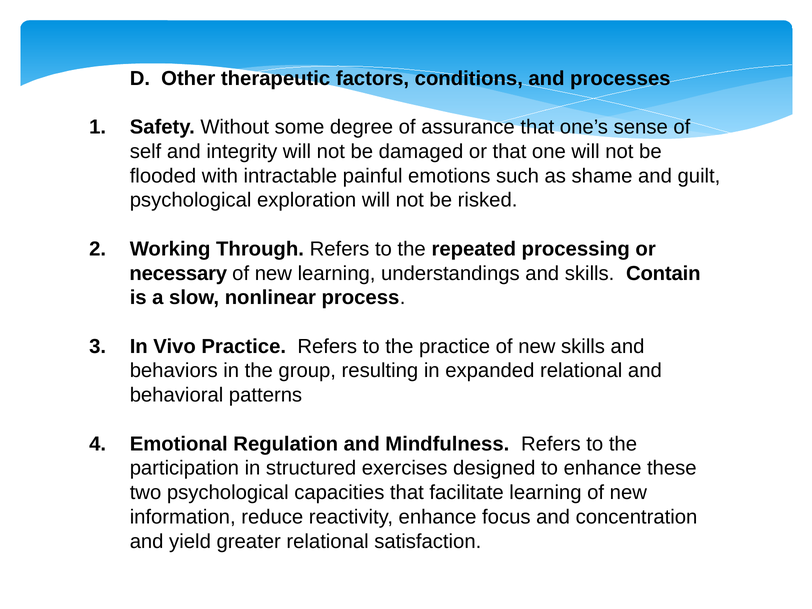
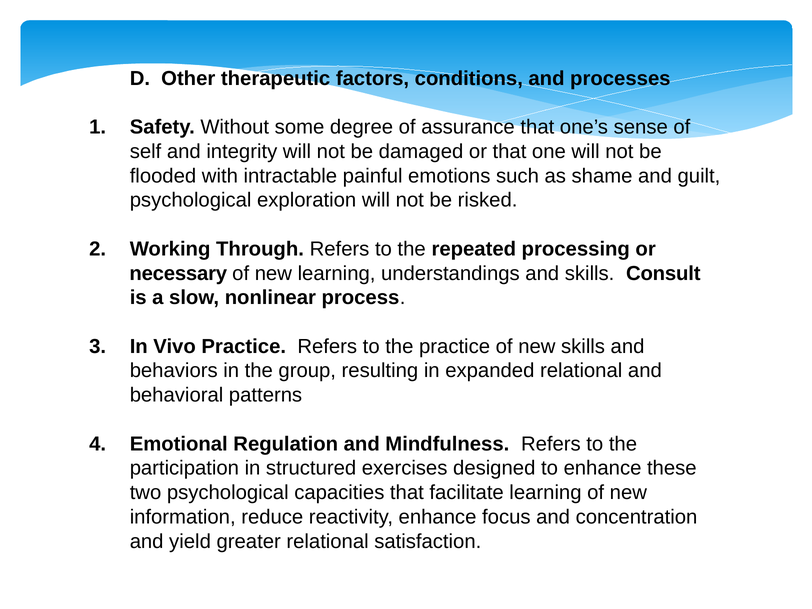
Contain: Contain -> Consult
